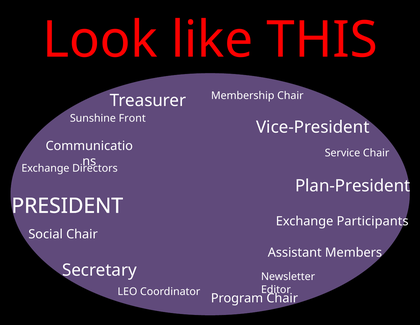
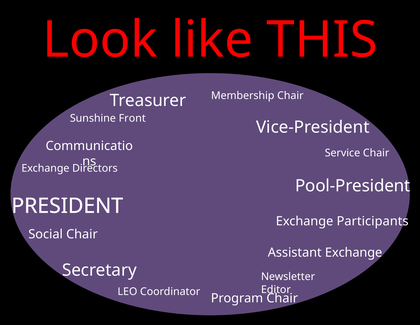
Plan-President: Plan-President -> Pool-President
Assistant Members: Members -> Exchange
